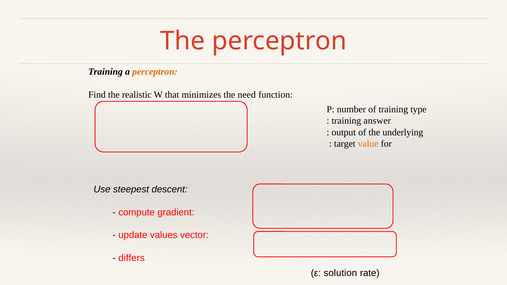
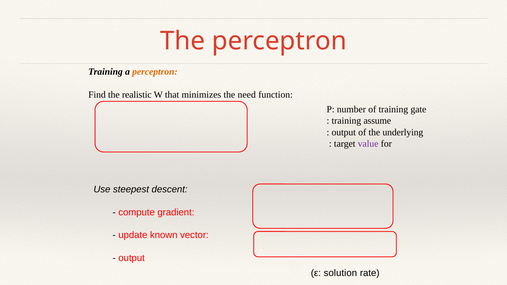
type: type -> gate
answer: answer -> assume
value colour: orange -> purple
values: values -> known
differs at (132, 258): differs -> output
